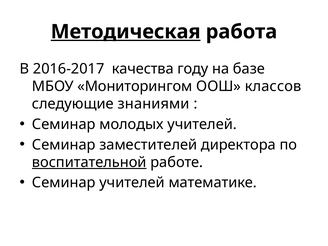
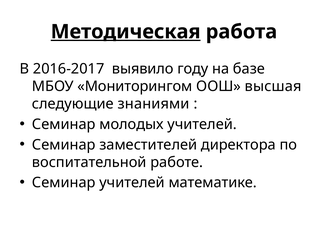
качества: качества -> выявило
классов: классов -> высшая
воспитательной underline: present -> none
